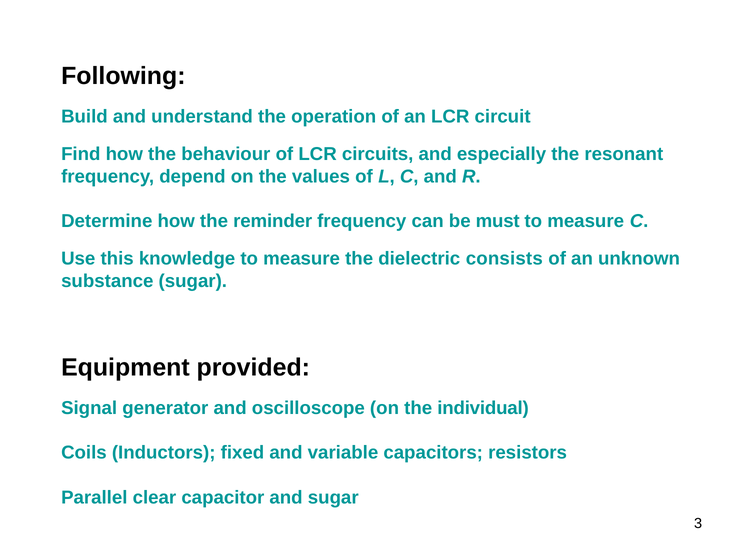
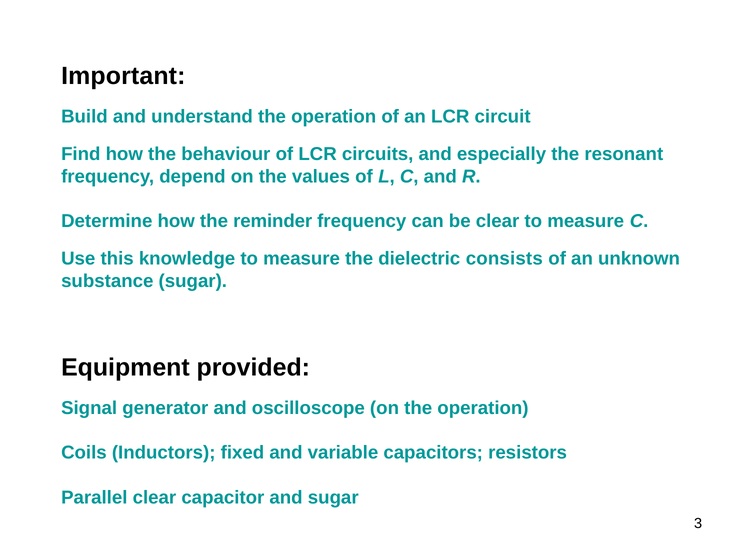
Following: Following -> Important
be must: must -> clear
on the individual: individual -> operation
